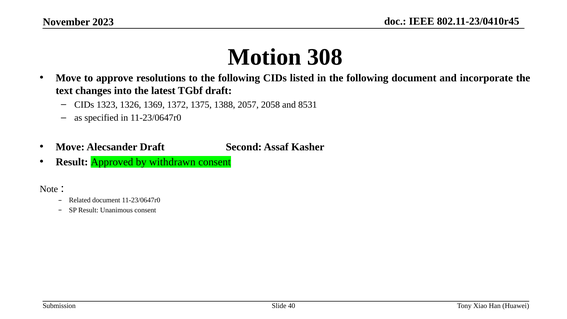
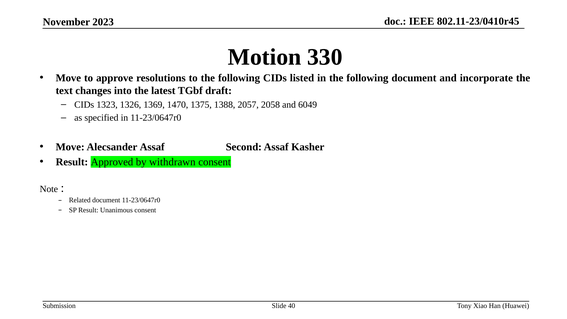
308: 308 -> 330
1372: 1372 -> 1470
8531: 8531 -> 6049
Alecsander Draft: Draft -> Assaf
